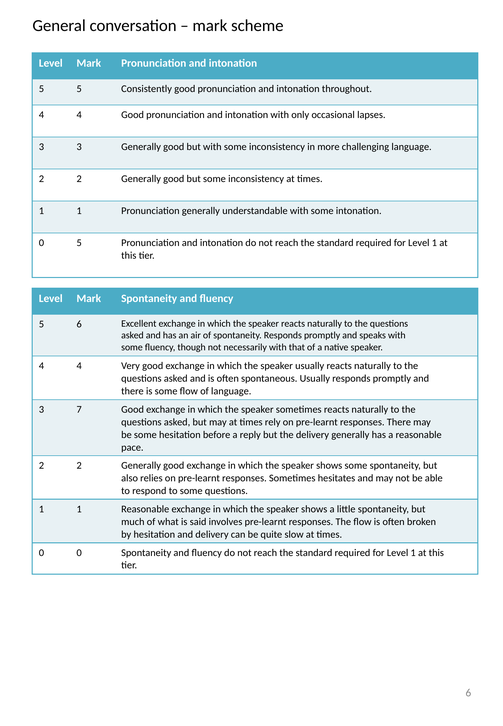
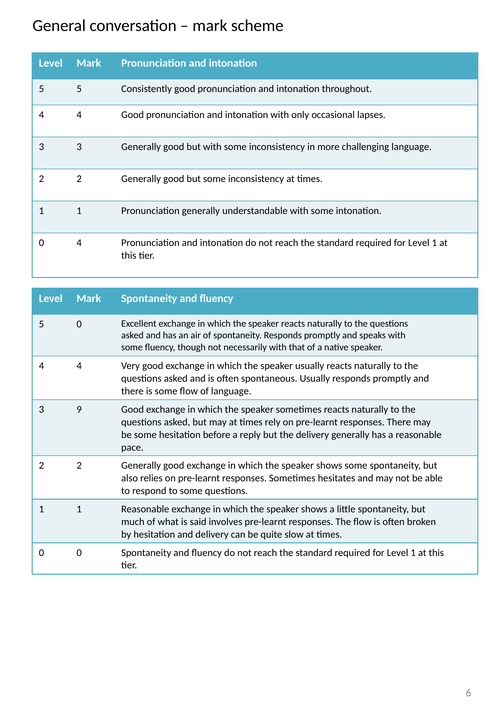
0 5: 5 -> 4
5 6: 6 -> 0
7: 7 -> 9
